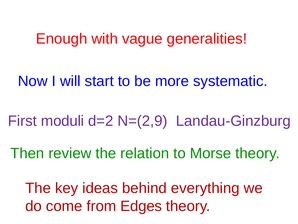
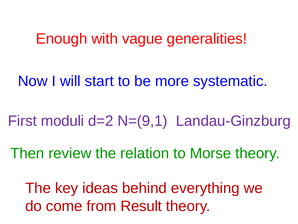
N=(2,9: N=(2,9 -> N=(9,1
Edges: Edges -> Result
